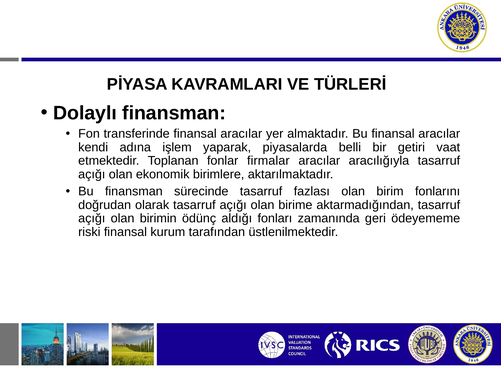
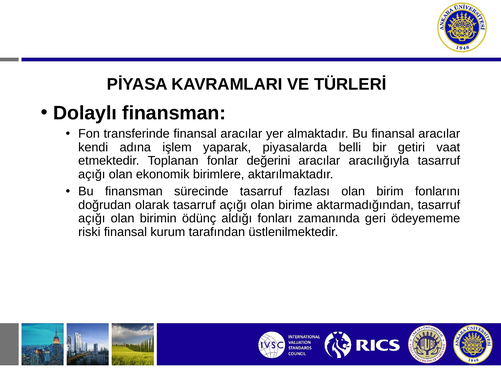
firmalar: firmalar -> değerini
